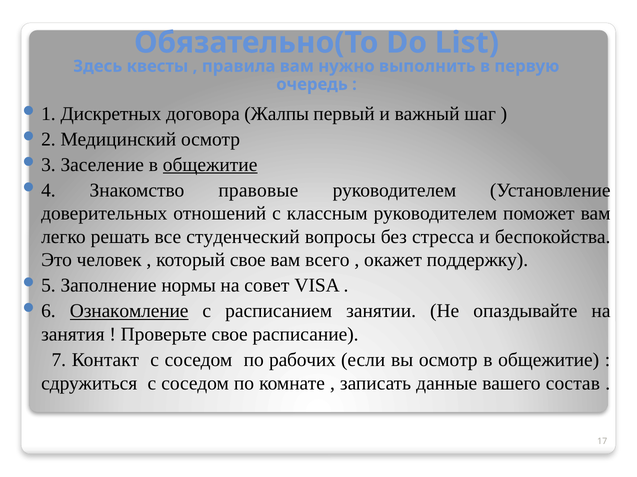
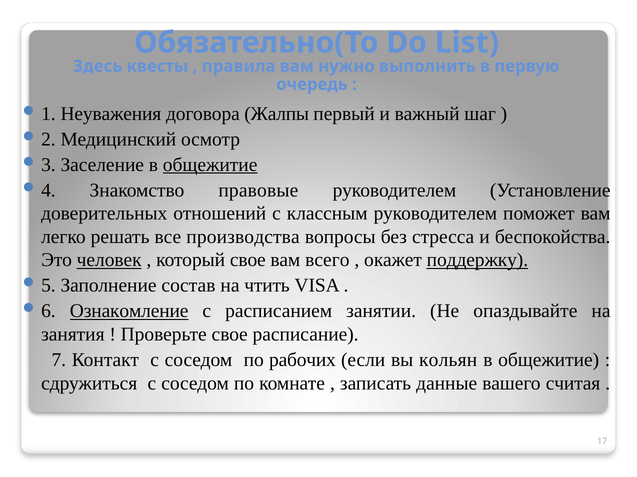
Дискретных: Дискретных -> Неуважения
студенческий: студенческий -> производства
человек underline: none -> present
поддержку underline: none -> present
нормы: нормы -> состав
совет: совет -> чтить
вы осмотр: осмотр -> кольян
состав: состав -> считая
